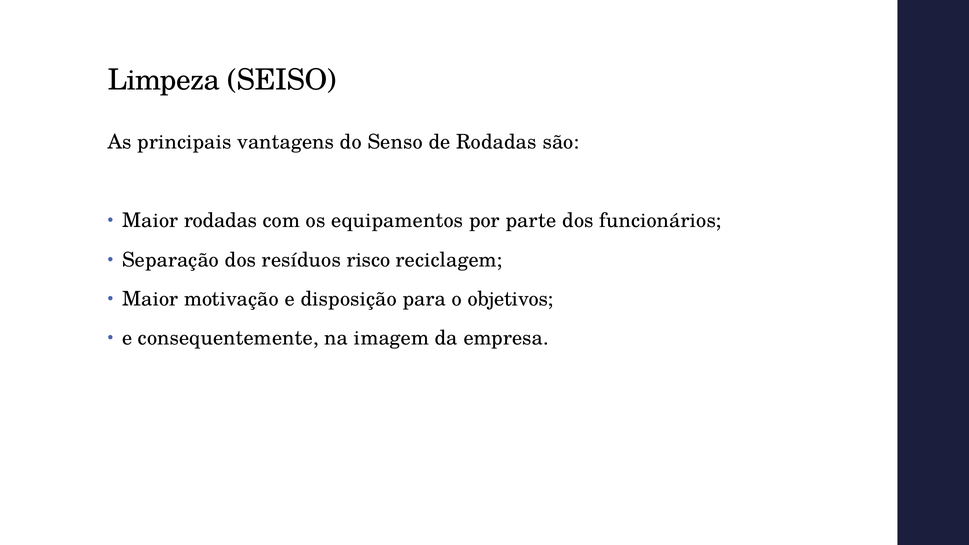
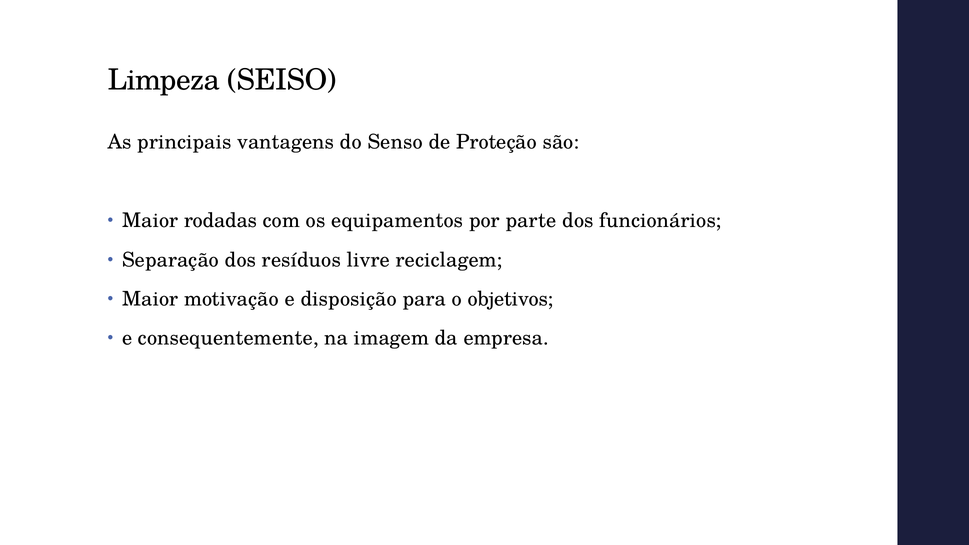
de Rodadas: Rodadas -> Proteção
risco: risco -> livre
